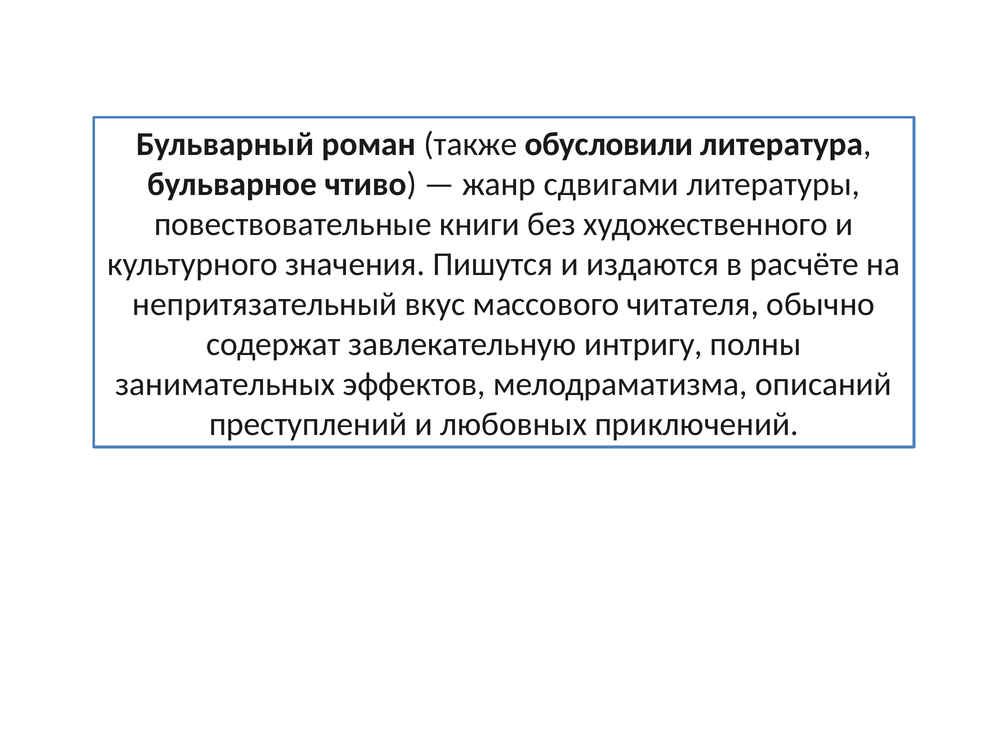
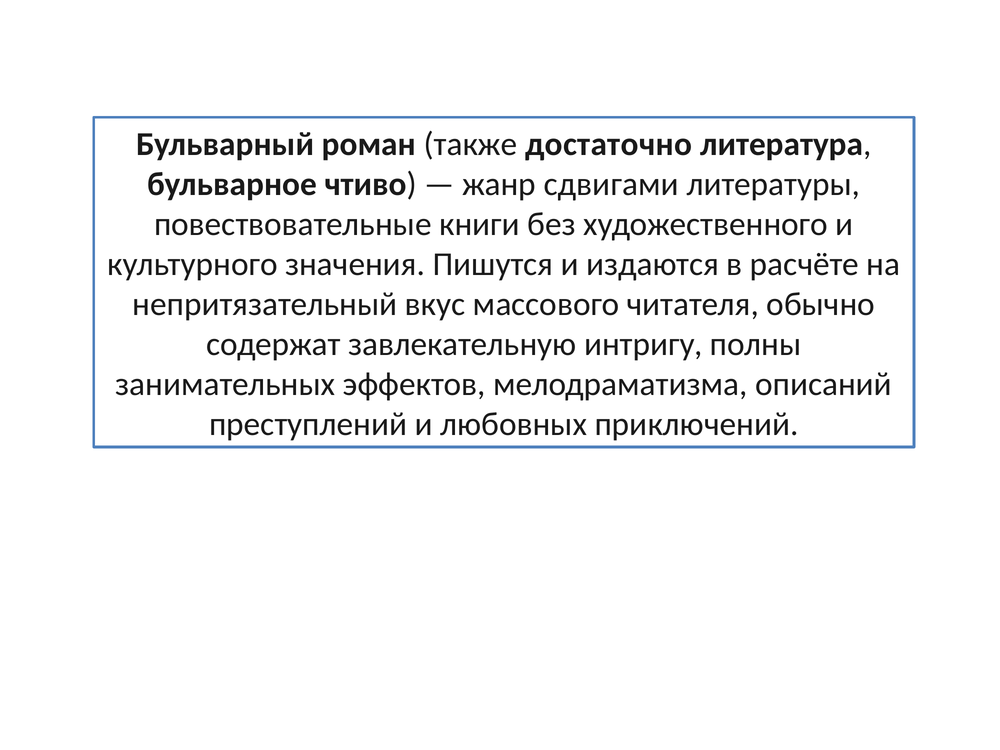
обусловили: обусловили -> достаточно
